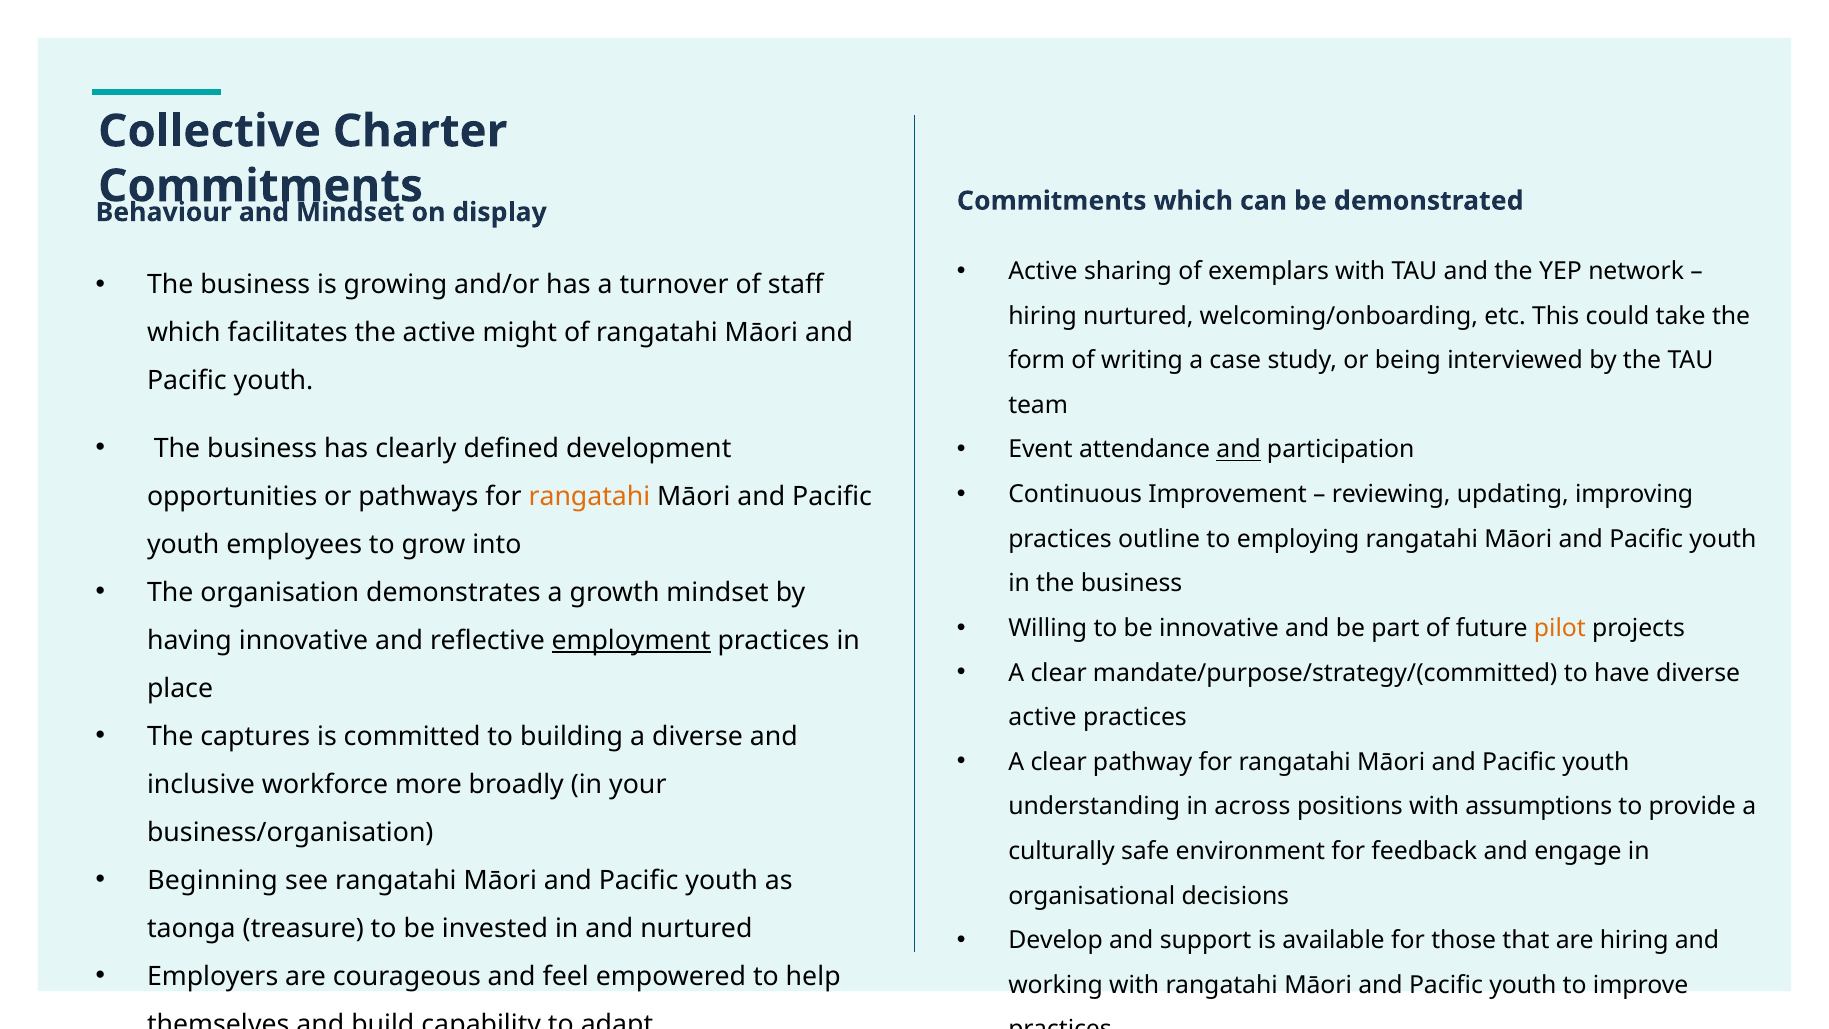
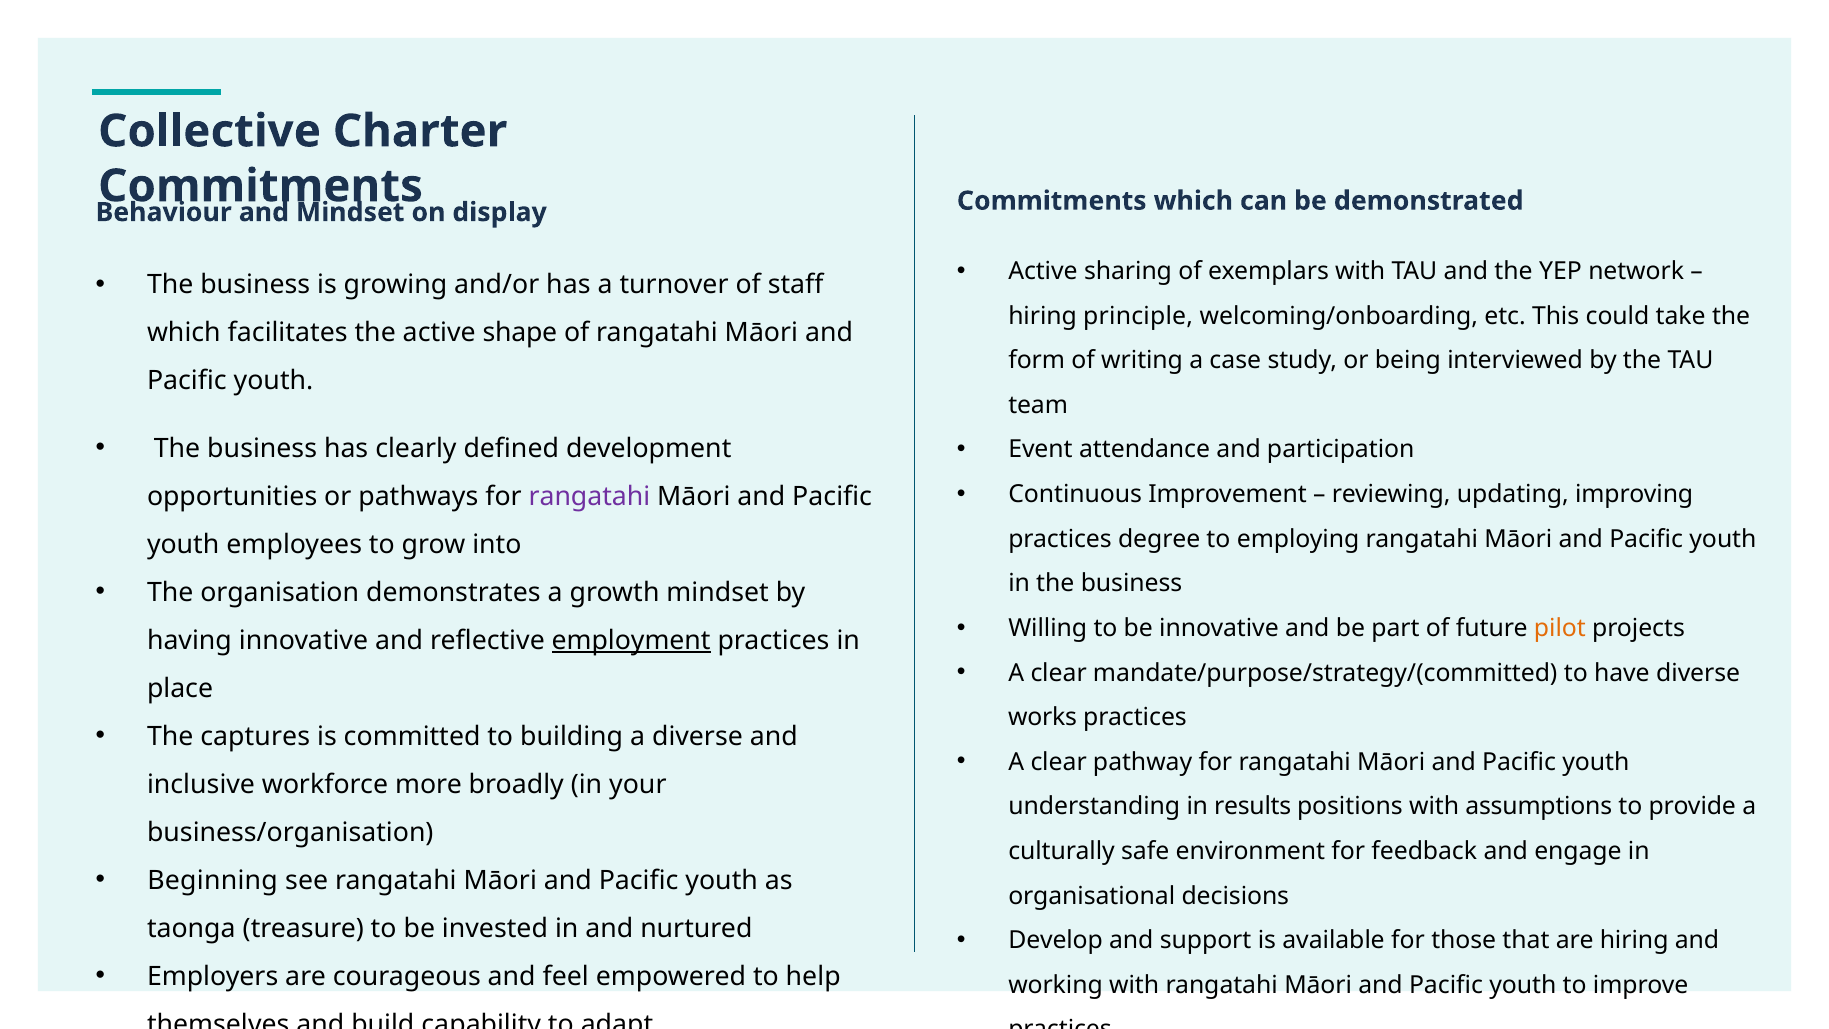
hiring nurtured: nurtured -> principle
might: might -> shape
and at (1239, 450) underline: present -> none
rangatahi at (589, 496) colour: orange -> purple
outline: outline -> degree
active at (1042, 717): active -> works
across: across -> results
